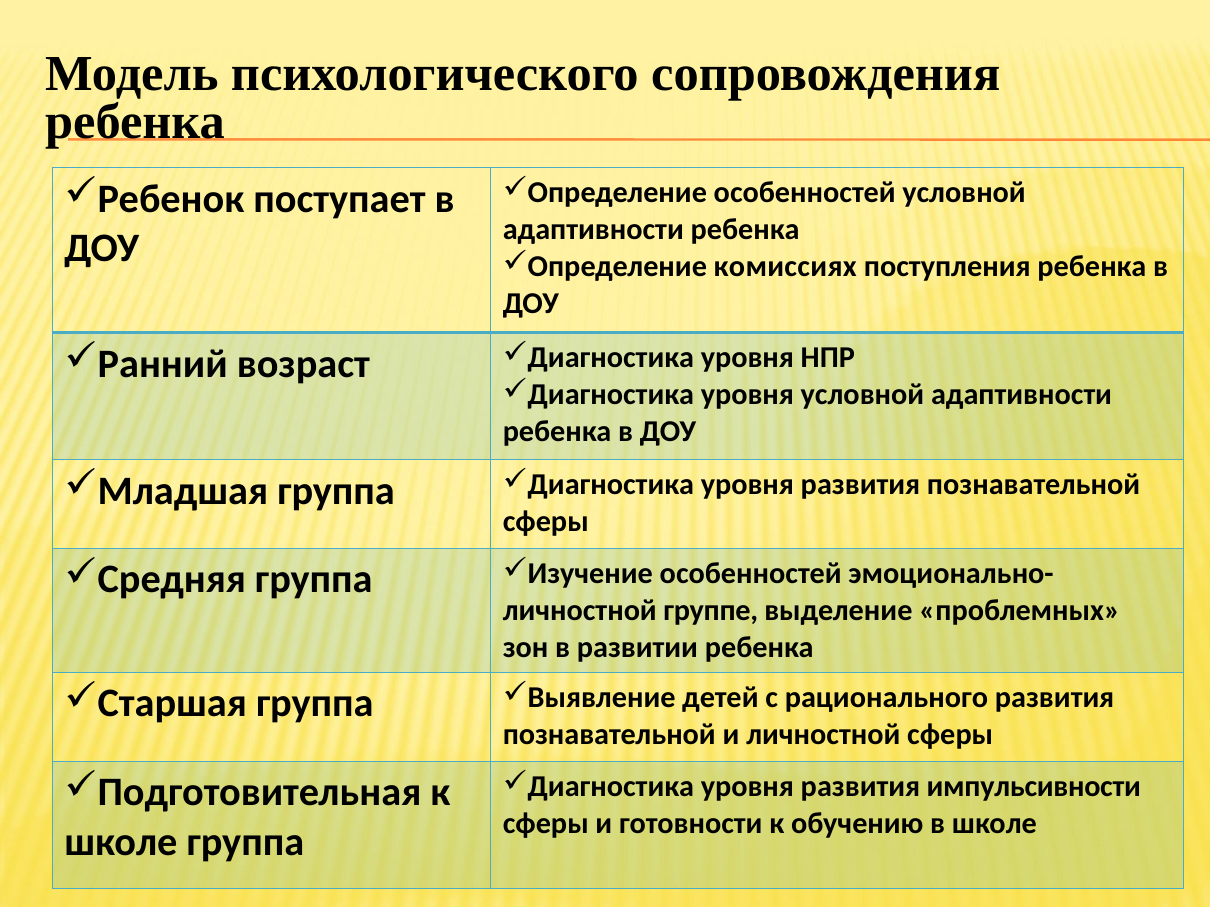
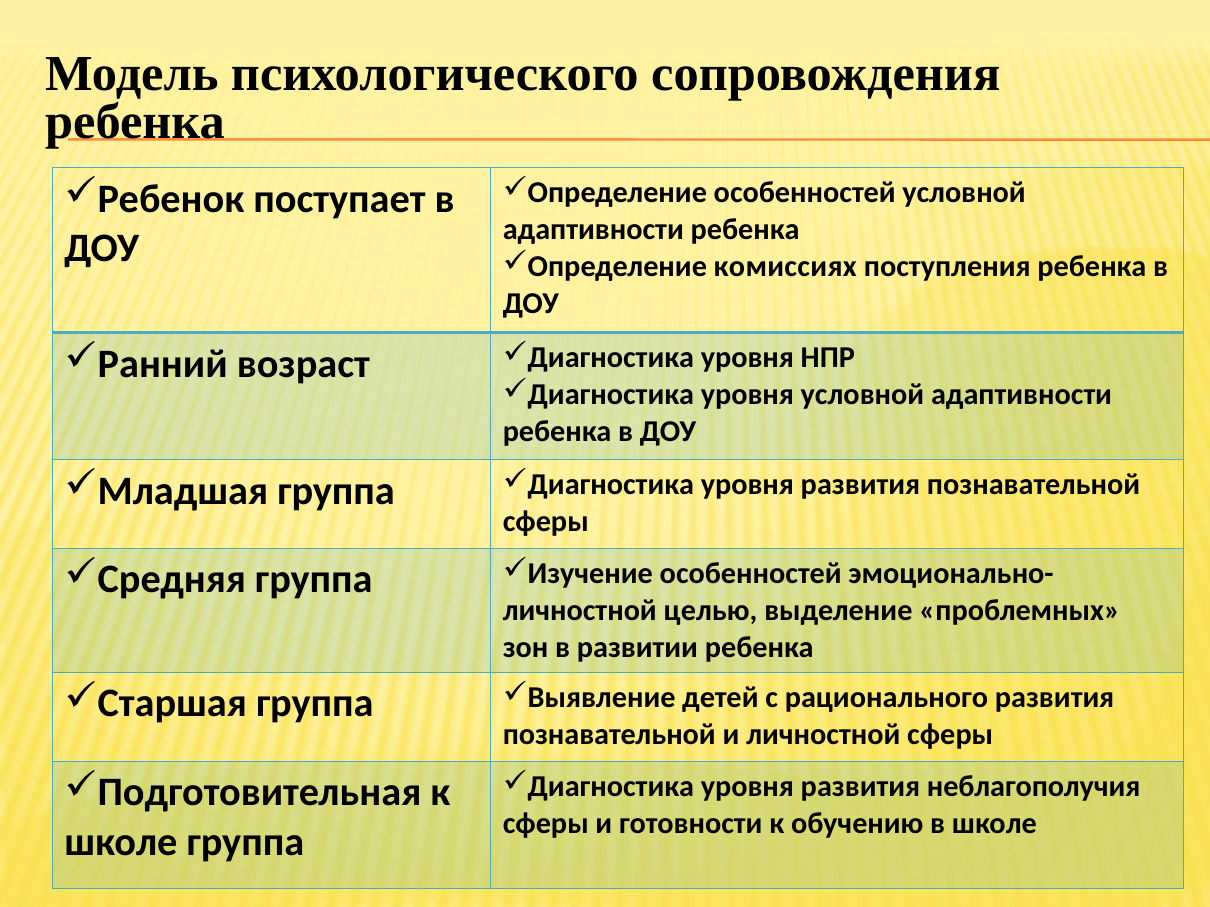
группе: группе -> целью
импульсивности: импульсивности -> неблагополучия
